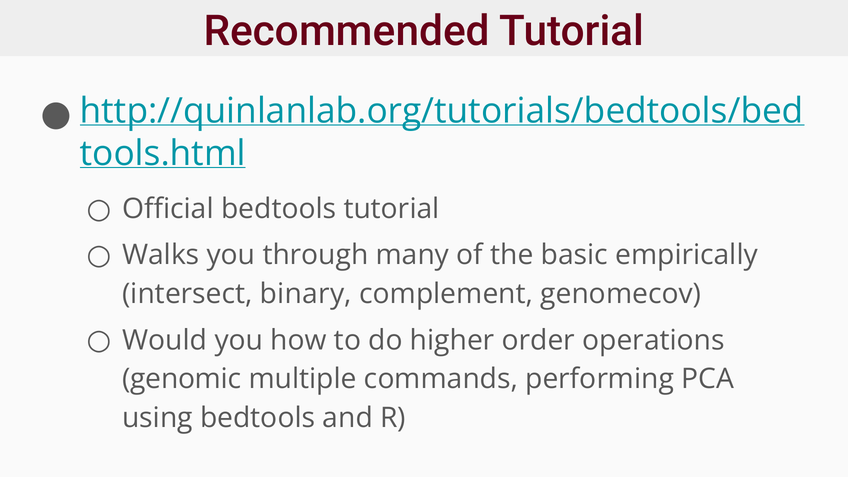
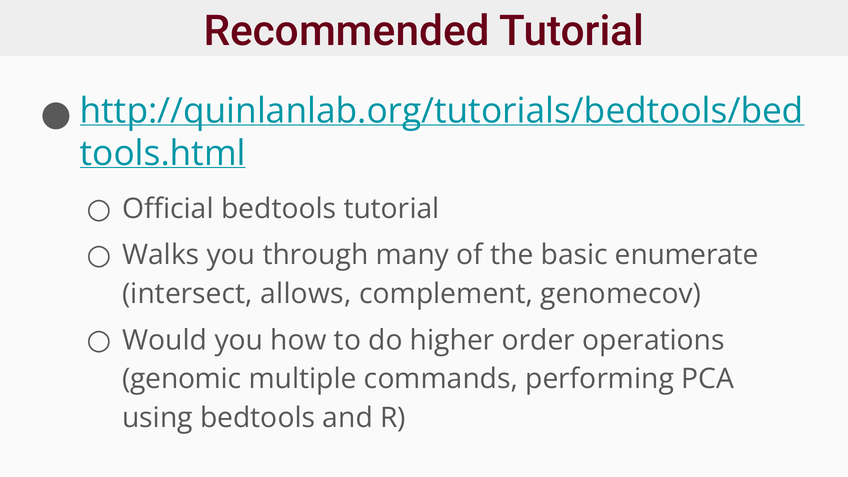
empirically: empirically -> enumerate
binary: binary -> allows
